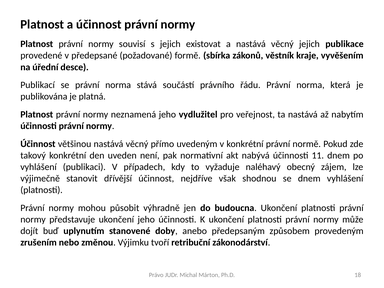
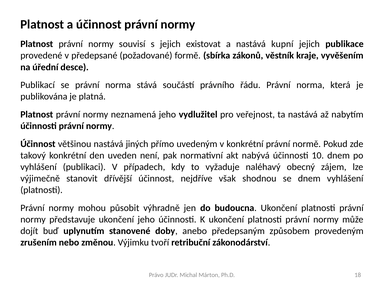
a nastává věcný: věcný -> kupní
většinou nastává věcný: věcný -> jiných
11: 11 -> 10
